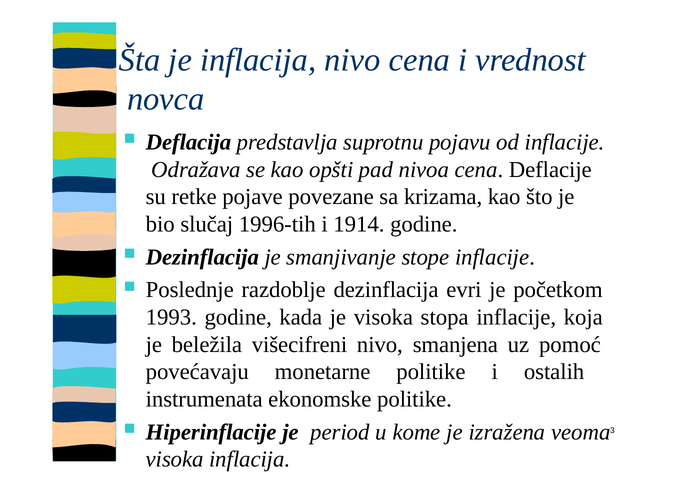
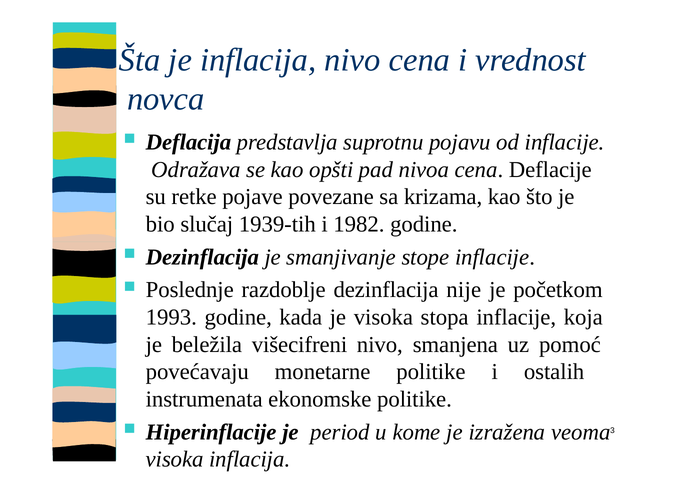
1996-tih: 1996-tih -> 1939-tih
1914: 1914 -> 1982
evri: evri -> nije
